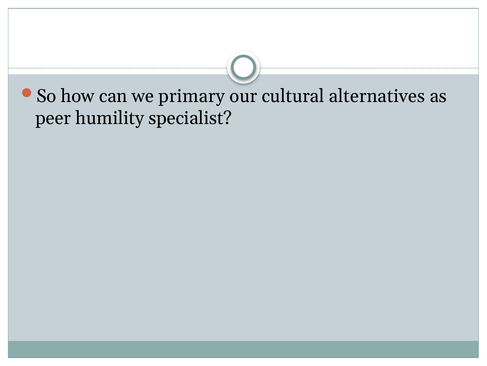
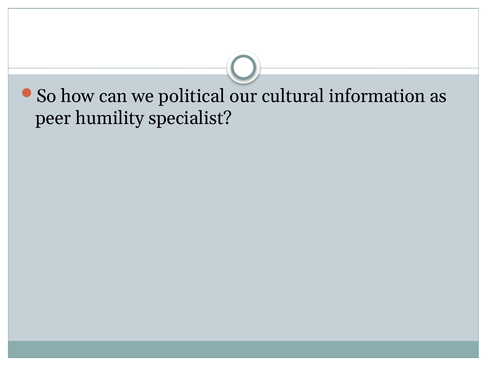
primary: primary -> political
alternatives: alternatives -> information
